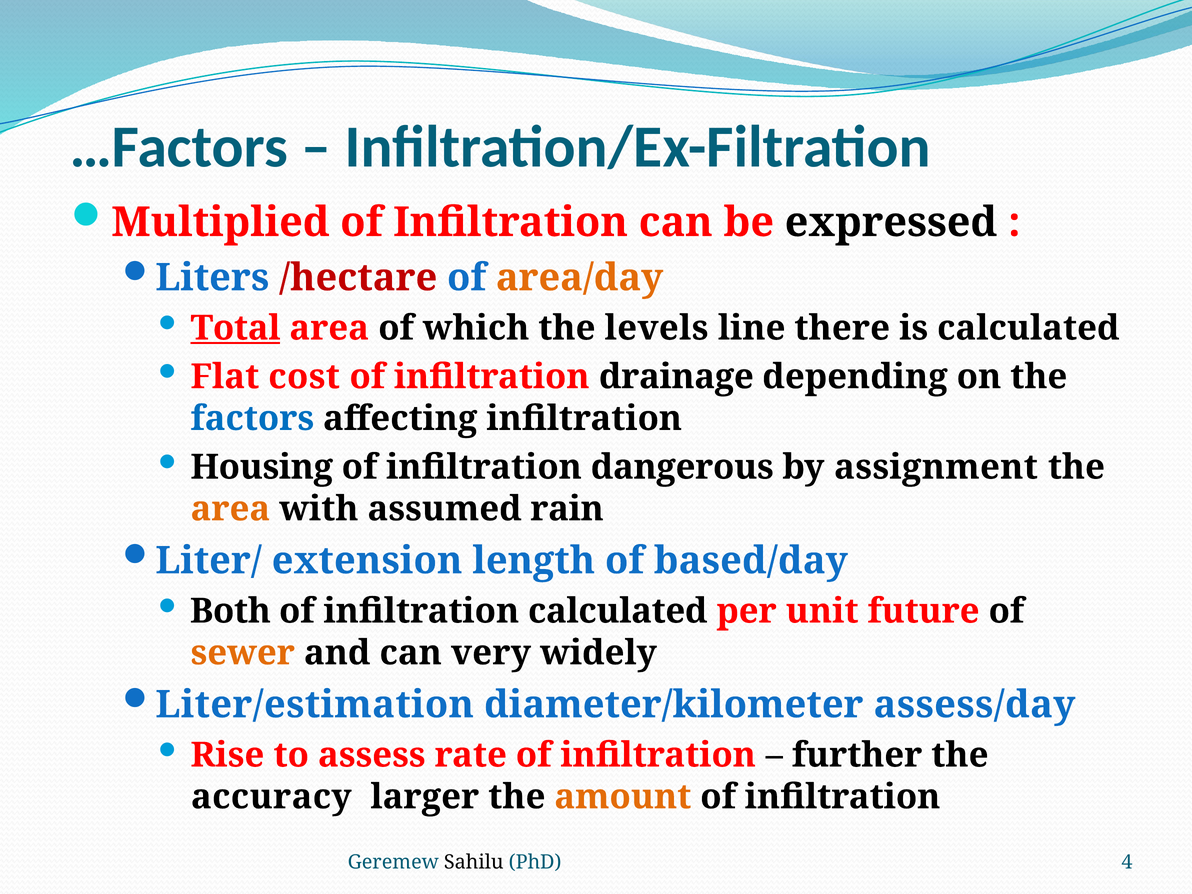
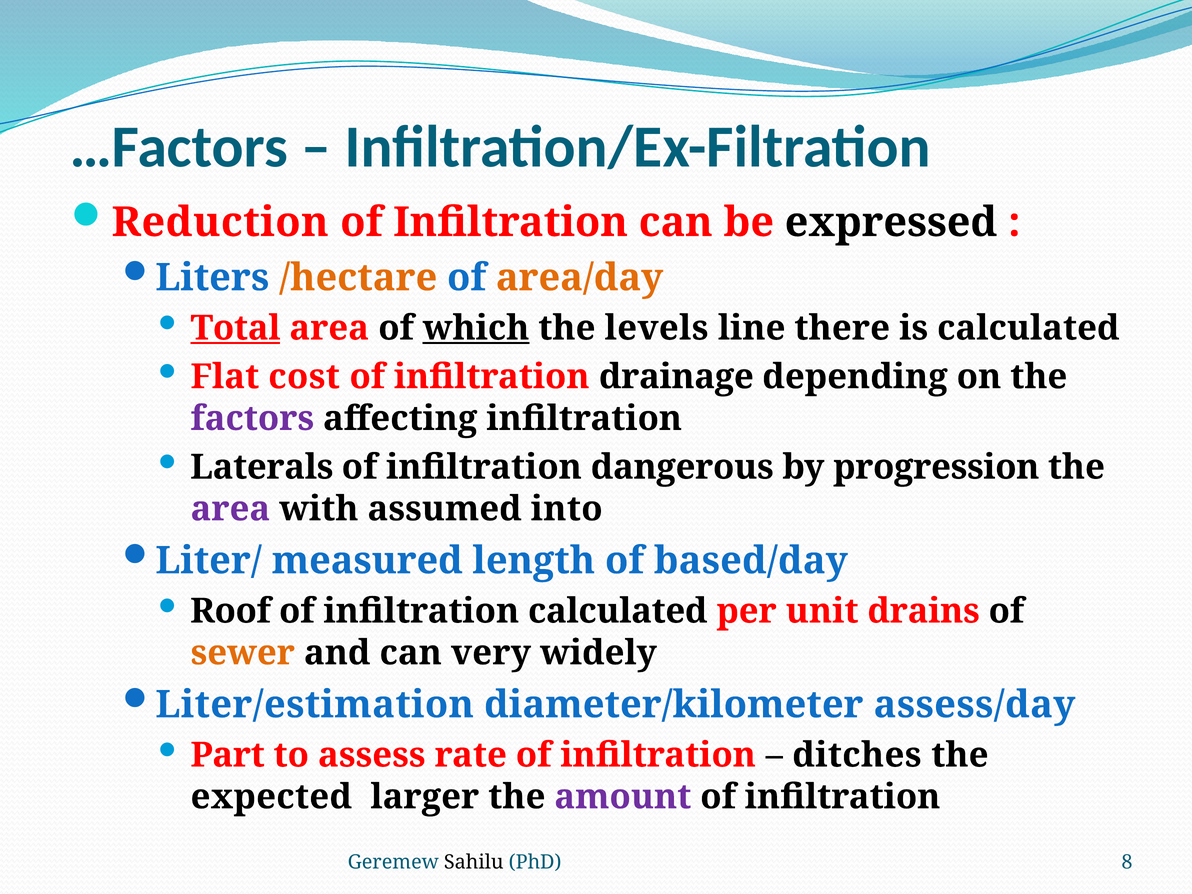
Multiplied: Multiplied -> Reduction
/hectare colour: red -> orange
which underline: none -> present
factors colour: blue -> purple
Housing: Housing -> Laterals
assignment: assignment -> progression
area at (230, 509) colour: orange -> purple
rain: rain -> into
extension: extension -> measured
Both: Both -> Roof
future: future -> drains
Rise: Rise -> Part
further: further -> ditches
accuracy: accuracy -> expected
amount colour: orange -> purple
4: 4 -> 8
